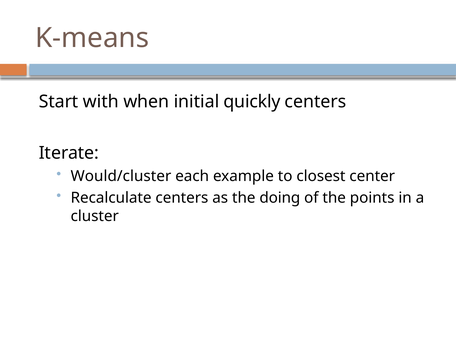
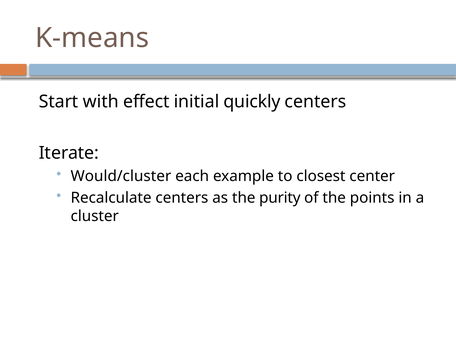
when: when -> effect
doing: doing -> purity
